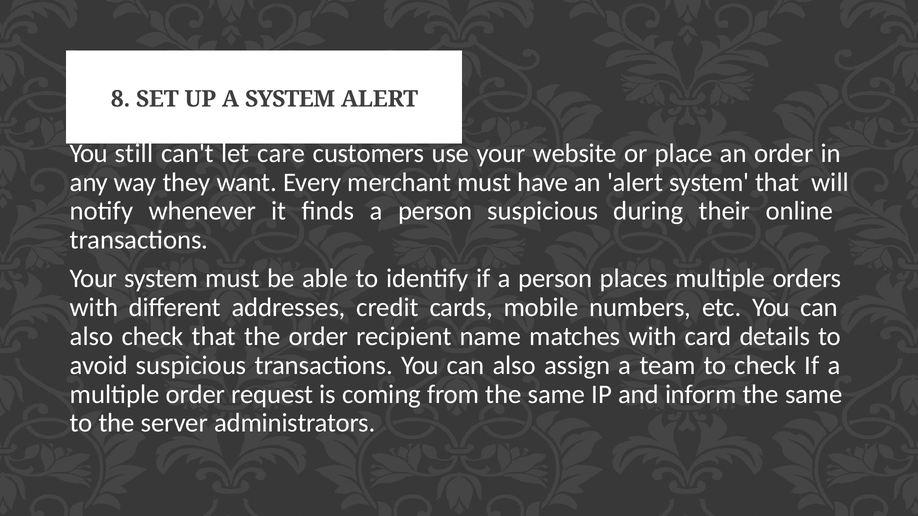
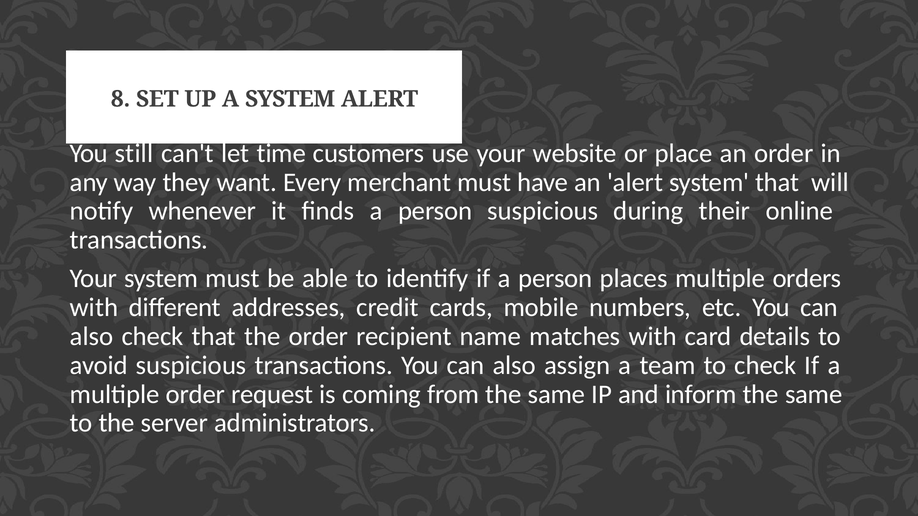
care: care -> time
